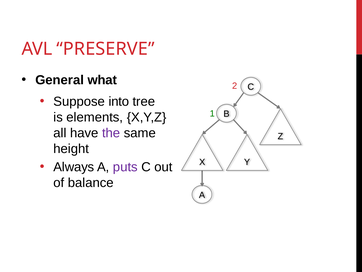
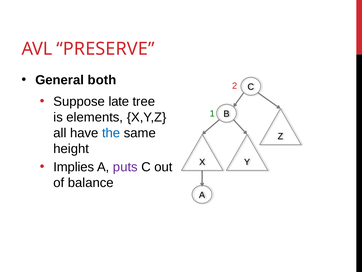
what: what -> both
into: into -> late
the colour: purple -> blue
Always: Always -> Implies
